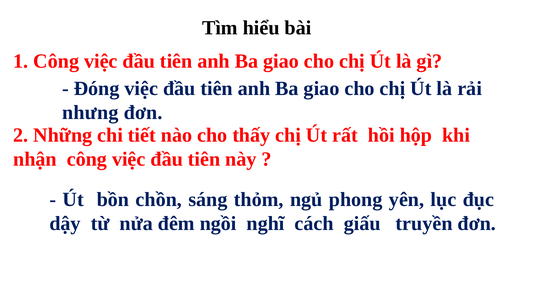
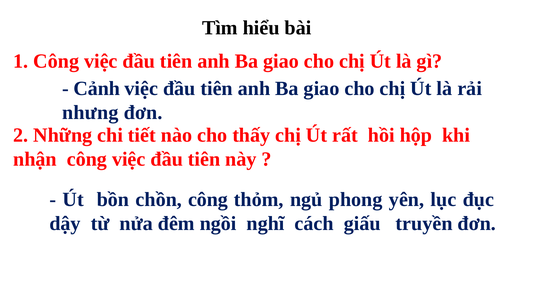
Đóng: Đóng -> Cảnh
chồn sáng: sáng -> công
